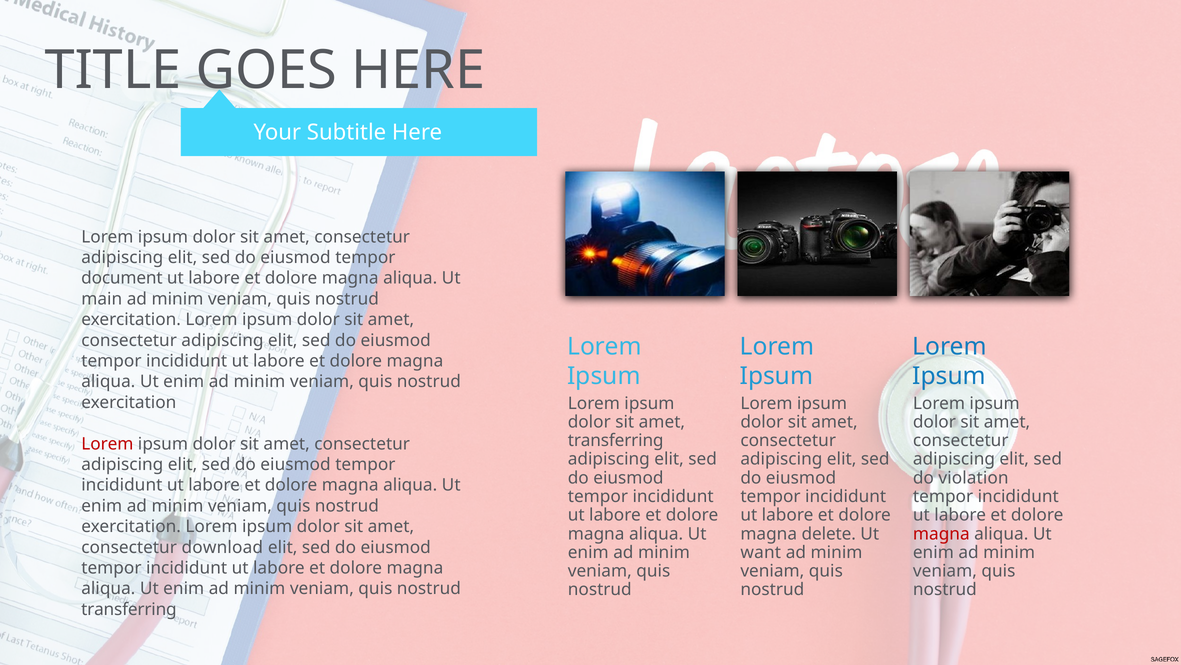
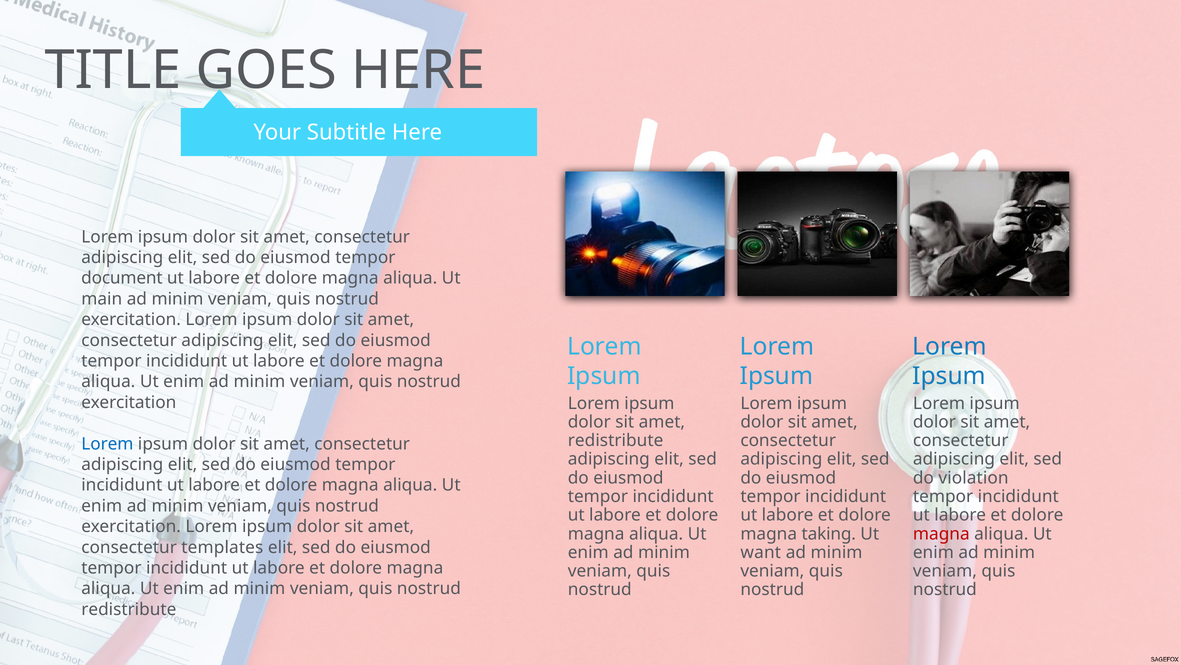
transferring at (616, 440): transferring -> redistribute
Lorem at (107, 443) colour: red -> blue
delete: delete -> taking
download: download -> templates
transferring at (129, 609): transferring -> redistribute
